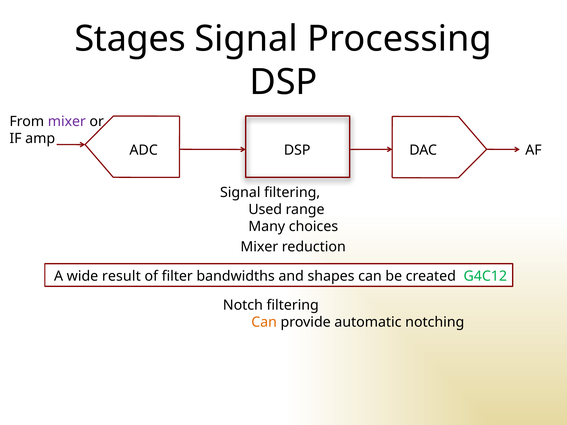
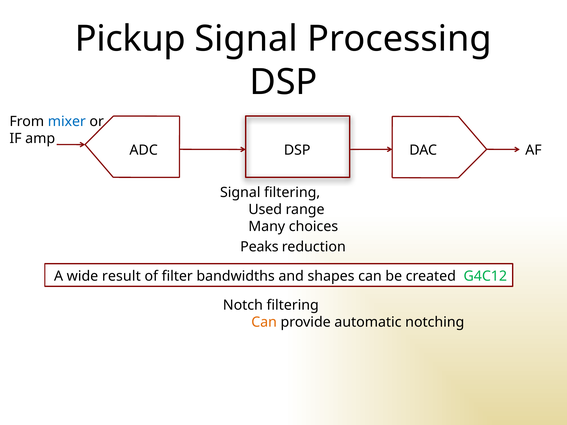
Stages: Stages -> Pickup
mixer at (67, 122) colour: purple -> blue
Mixer at (259, 247): Mixer -> Peaks
